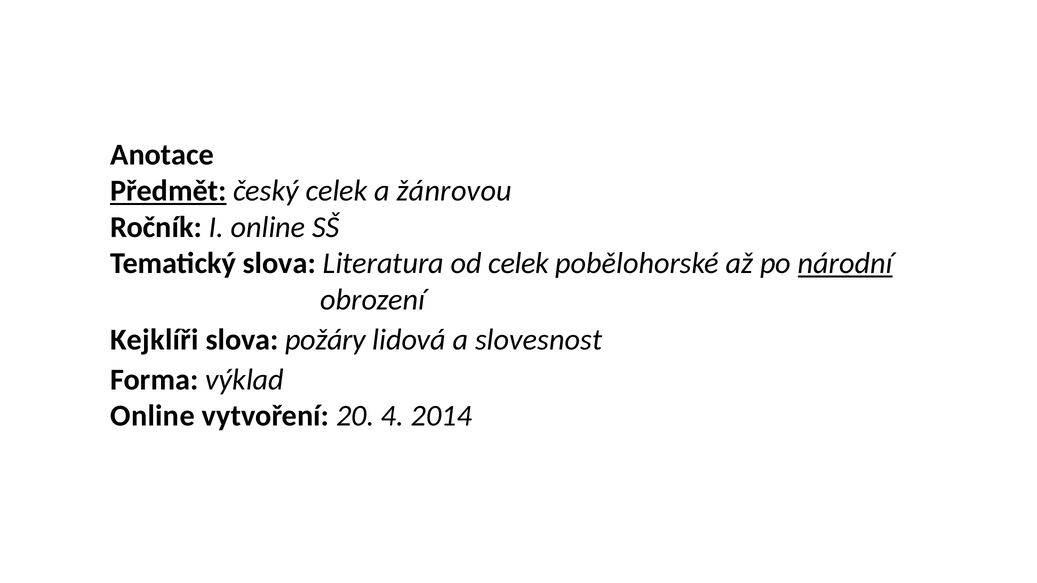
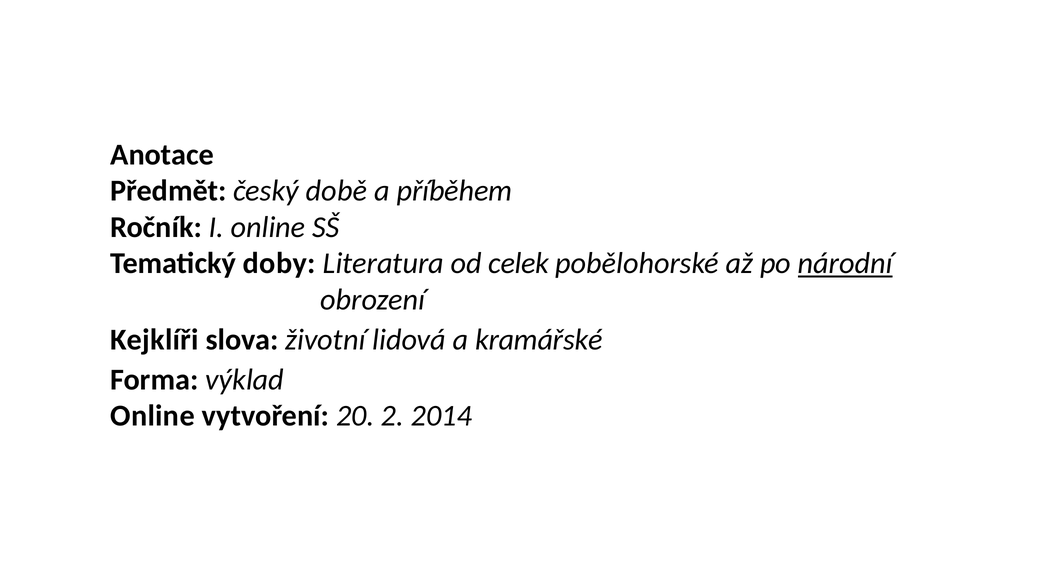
Předmět underline: present -> none
český celek: celek -> době
žánrovou: žánrovou -> příběhem
Tematický slova: slova -> doby
požáry: požáry -> životní
slovesnost: slovesnost -> kramářské
4: 4 -> 2
